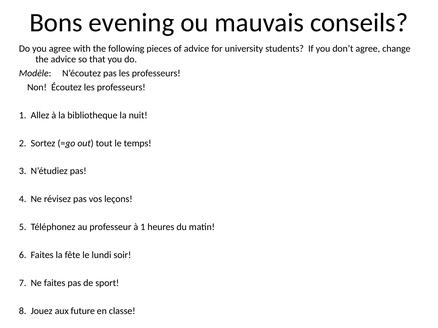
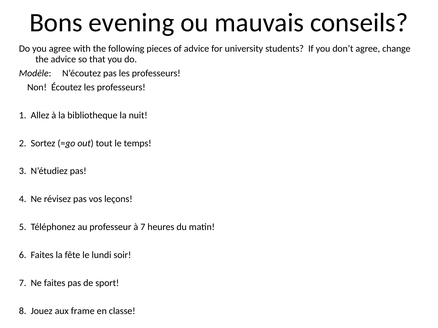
à 1: 1 -> 7
future: future -> frame
